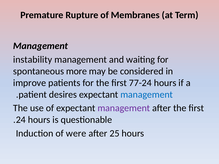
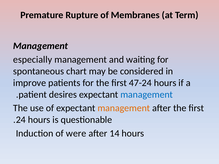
instability: instability -> especially
more: more -> chart
77-24: 77-24 -> 47-24
management at (124, 108) colour: purple -> orange
25: 25 -> 14
